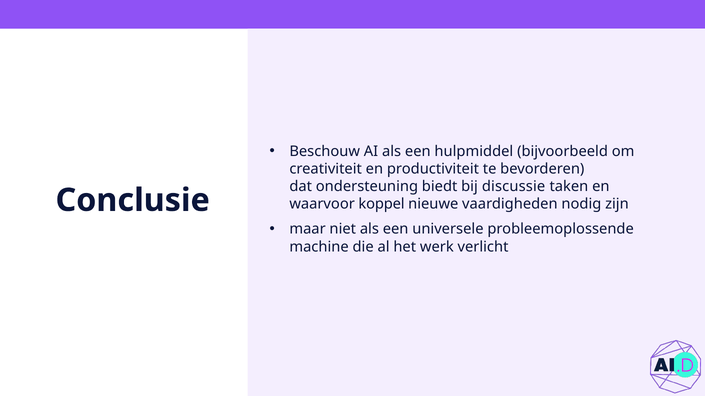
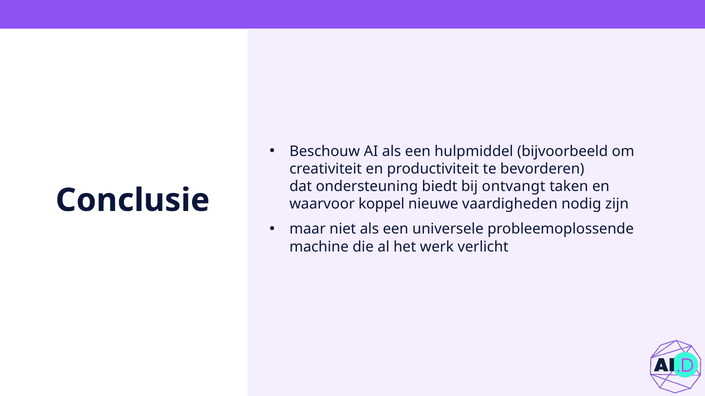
discussie: discussie -> ontvangt
